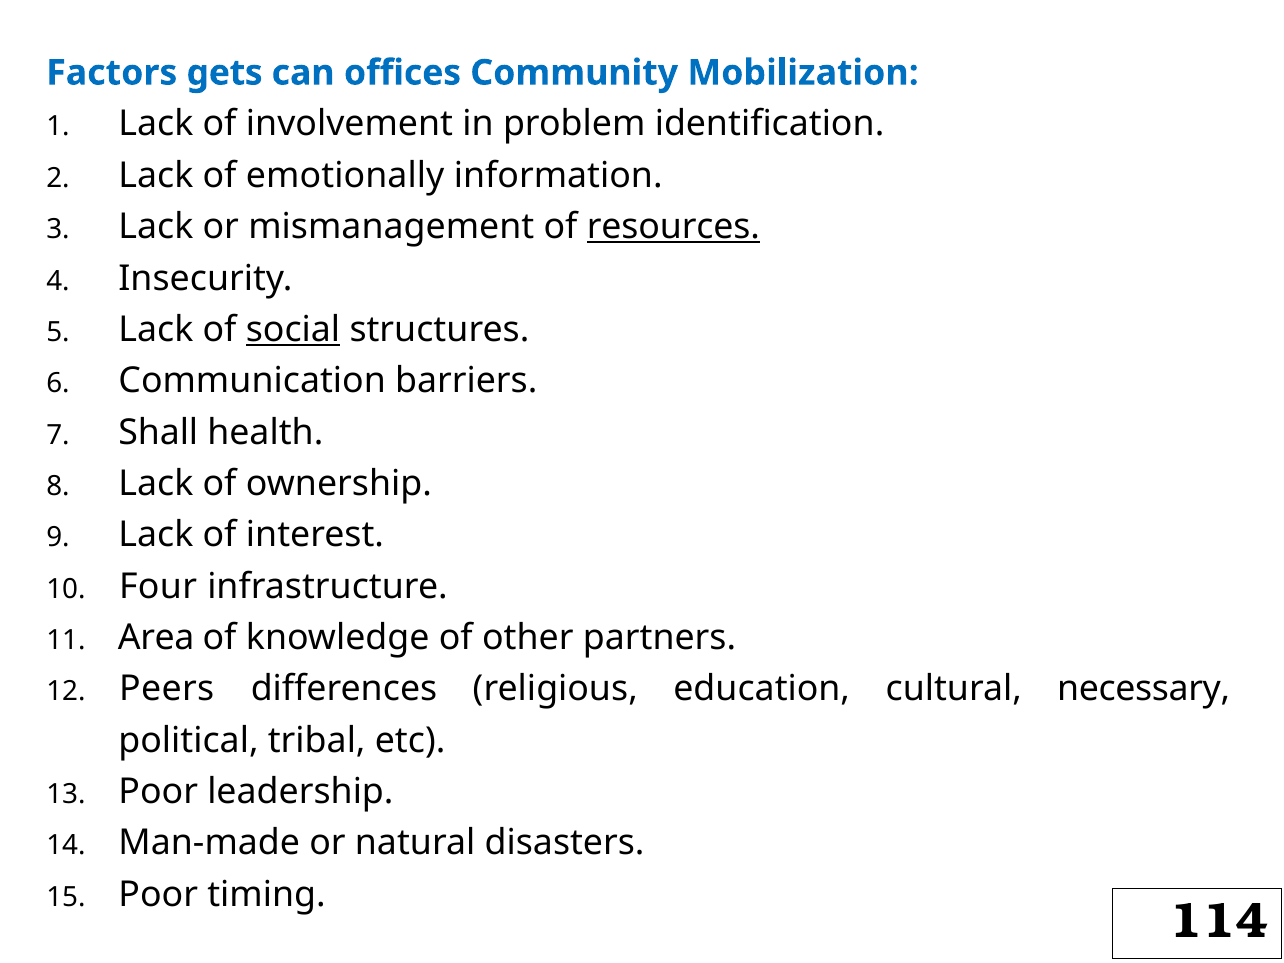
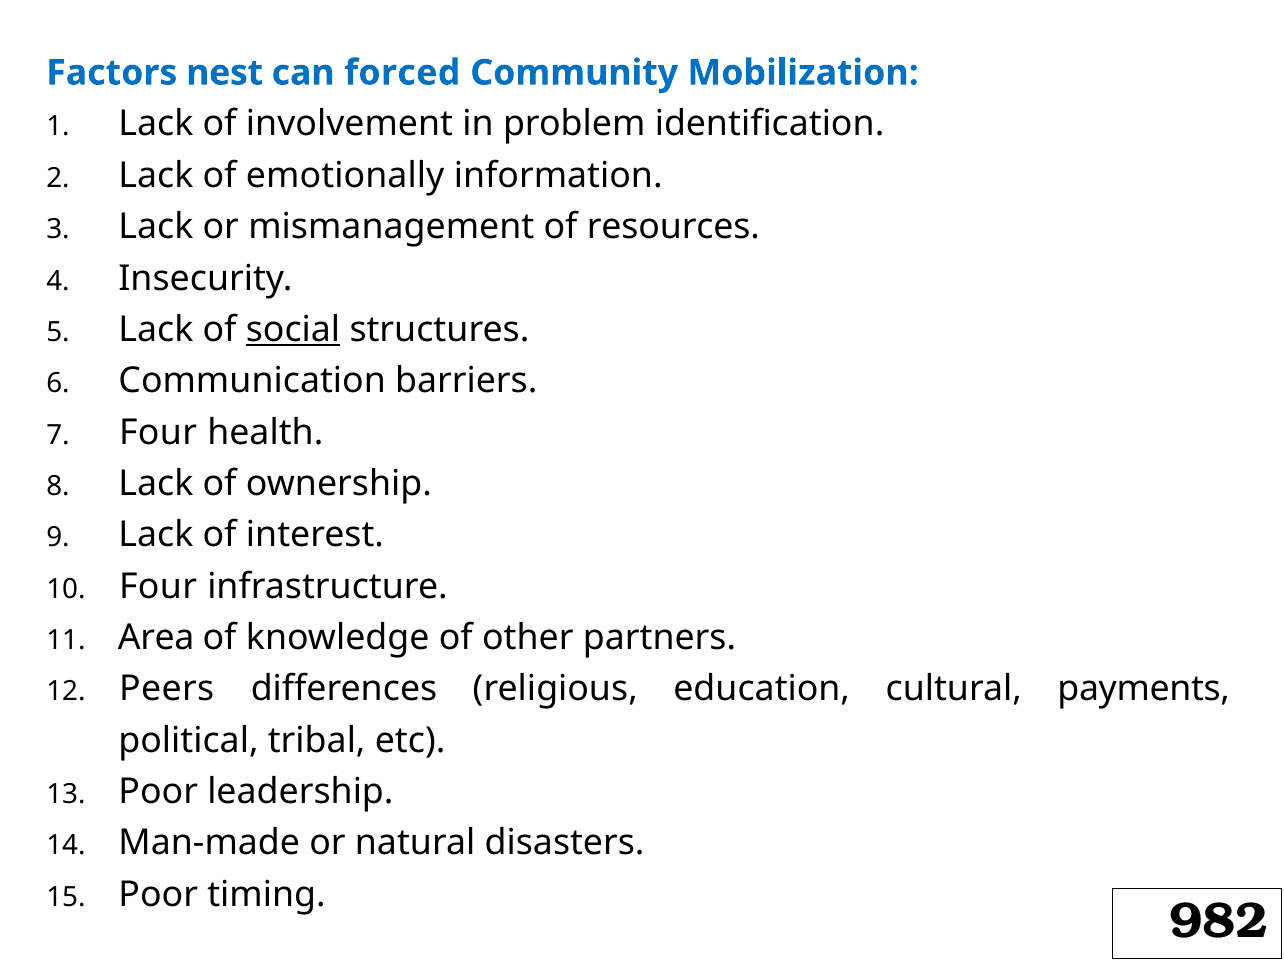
gets: gets -> nest
offices: offices -> forced
resources underline: present -> none
Shall at (158, 432): Shall -> Four
necessary: necessary -> payments
114: 114 -> 982
